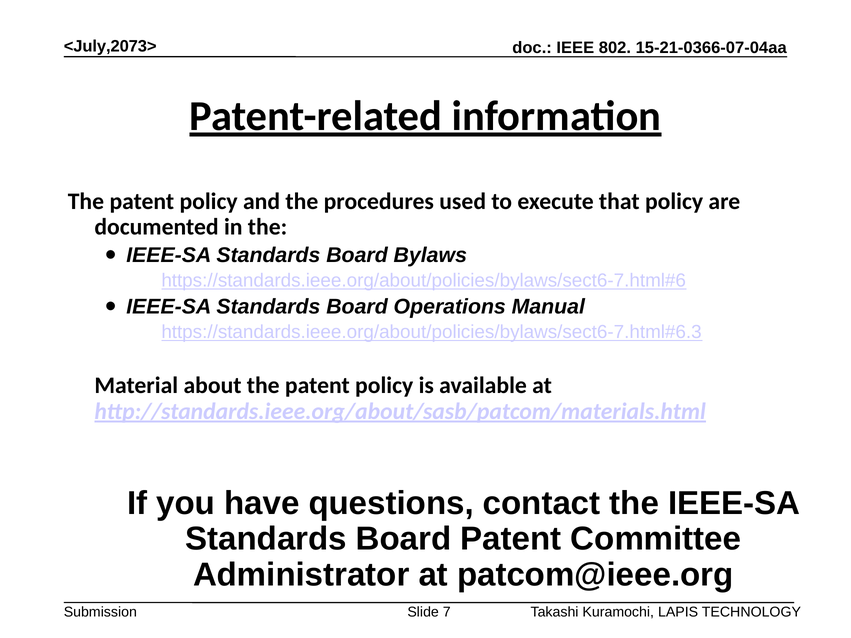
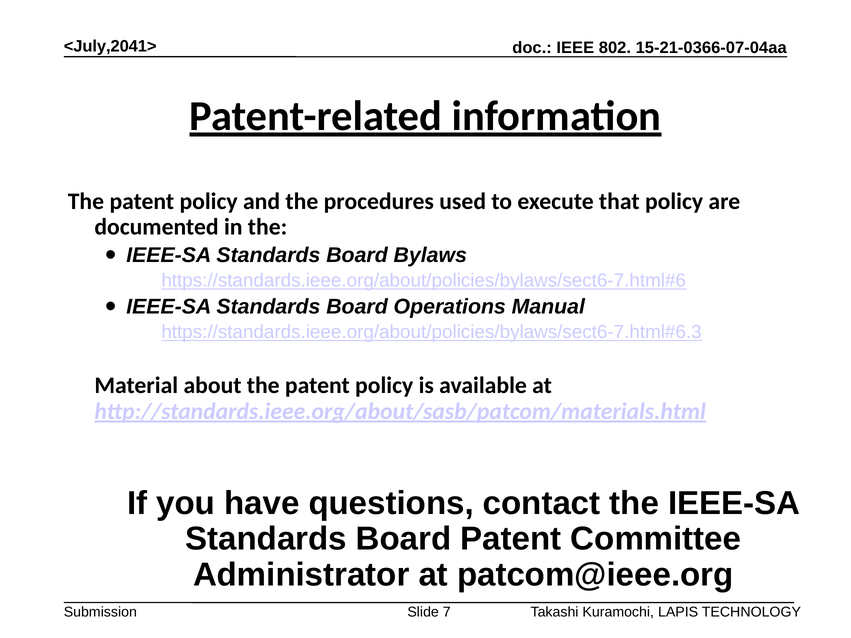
<July,2073>: <July,2073> -> <July,2041>
